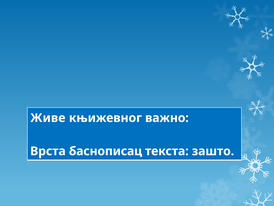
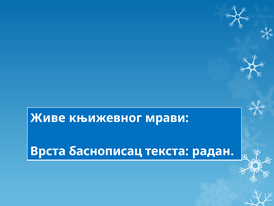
важно: важно -> мрави
зашто: зашто -> радан
